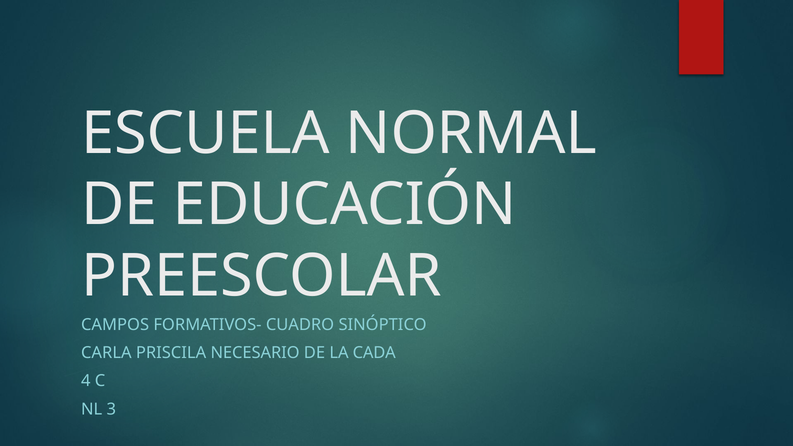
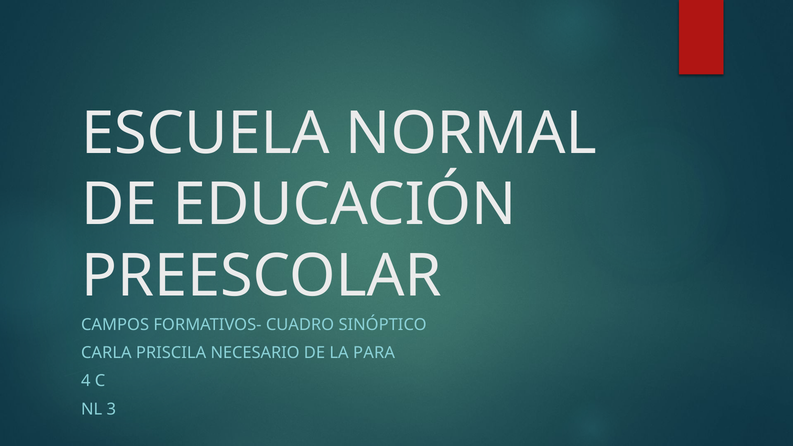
CADA: CADA -> PARA
